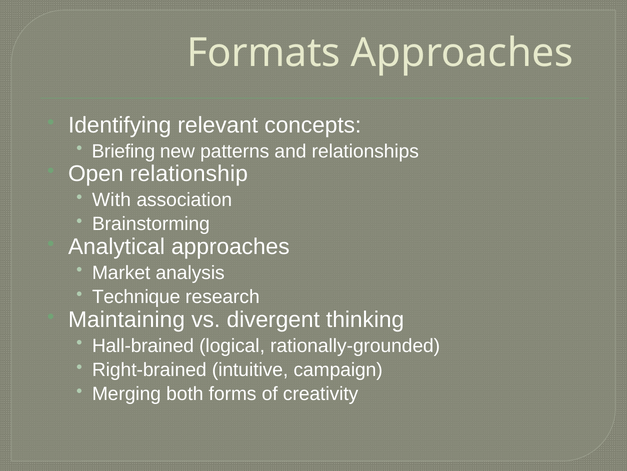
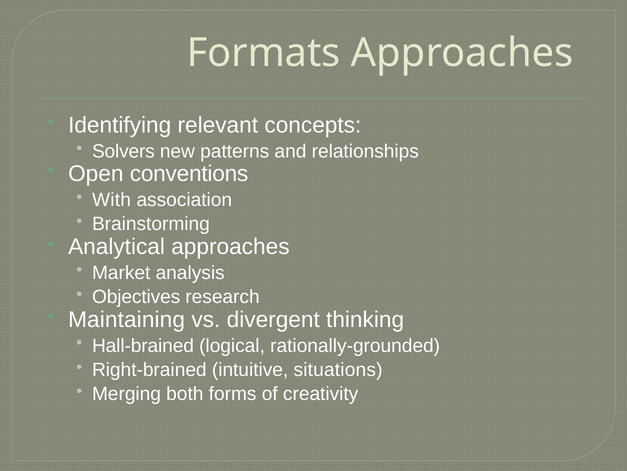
Briefing: Briefing -> Solvers
relationship: relationship -> conventions
Technique: Technique -> Objectives
campaign: campaign -> situations
